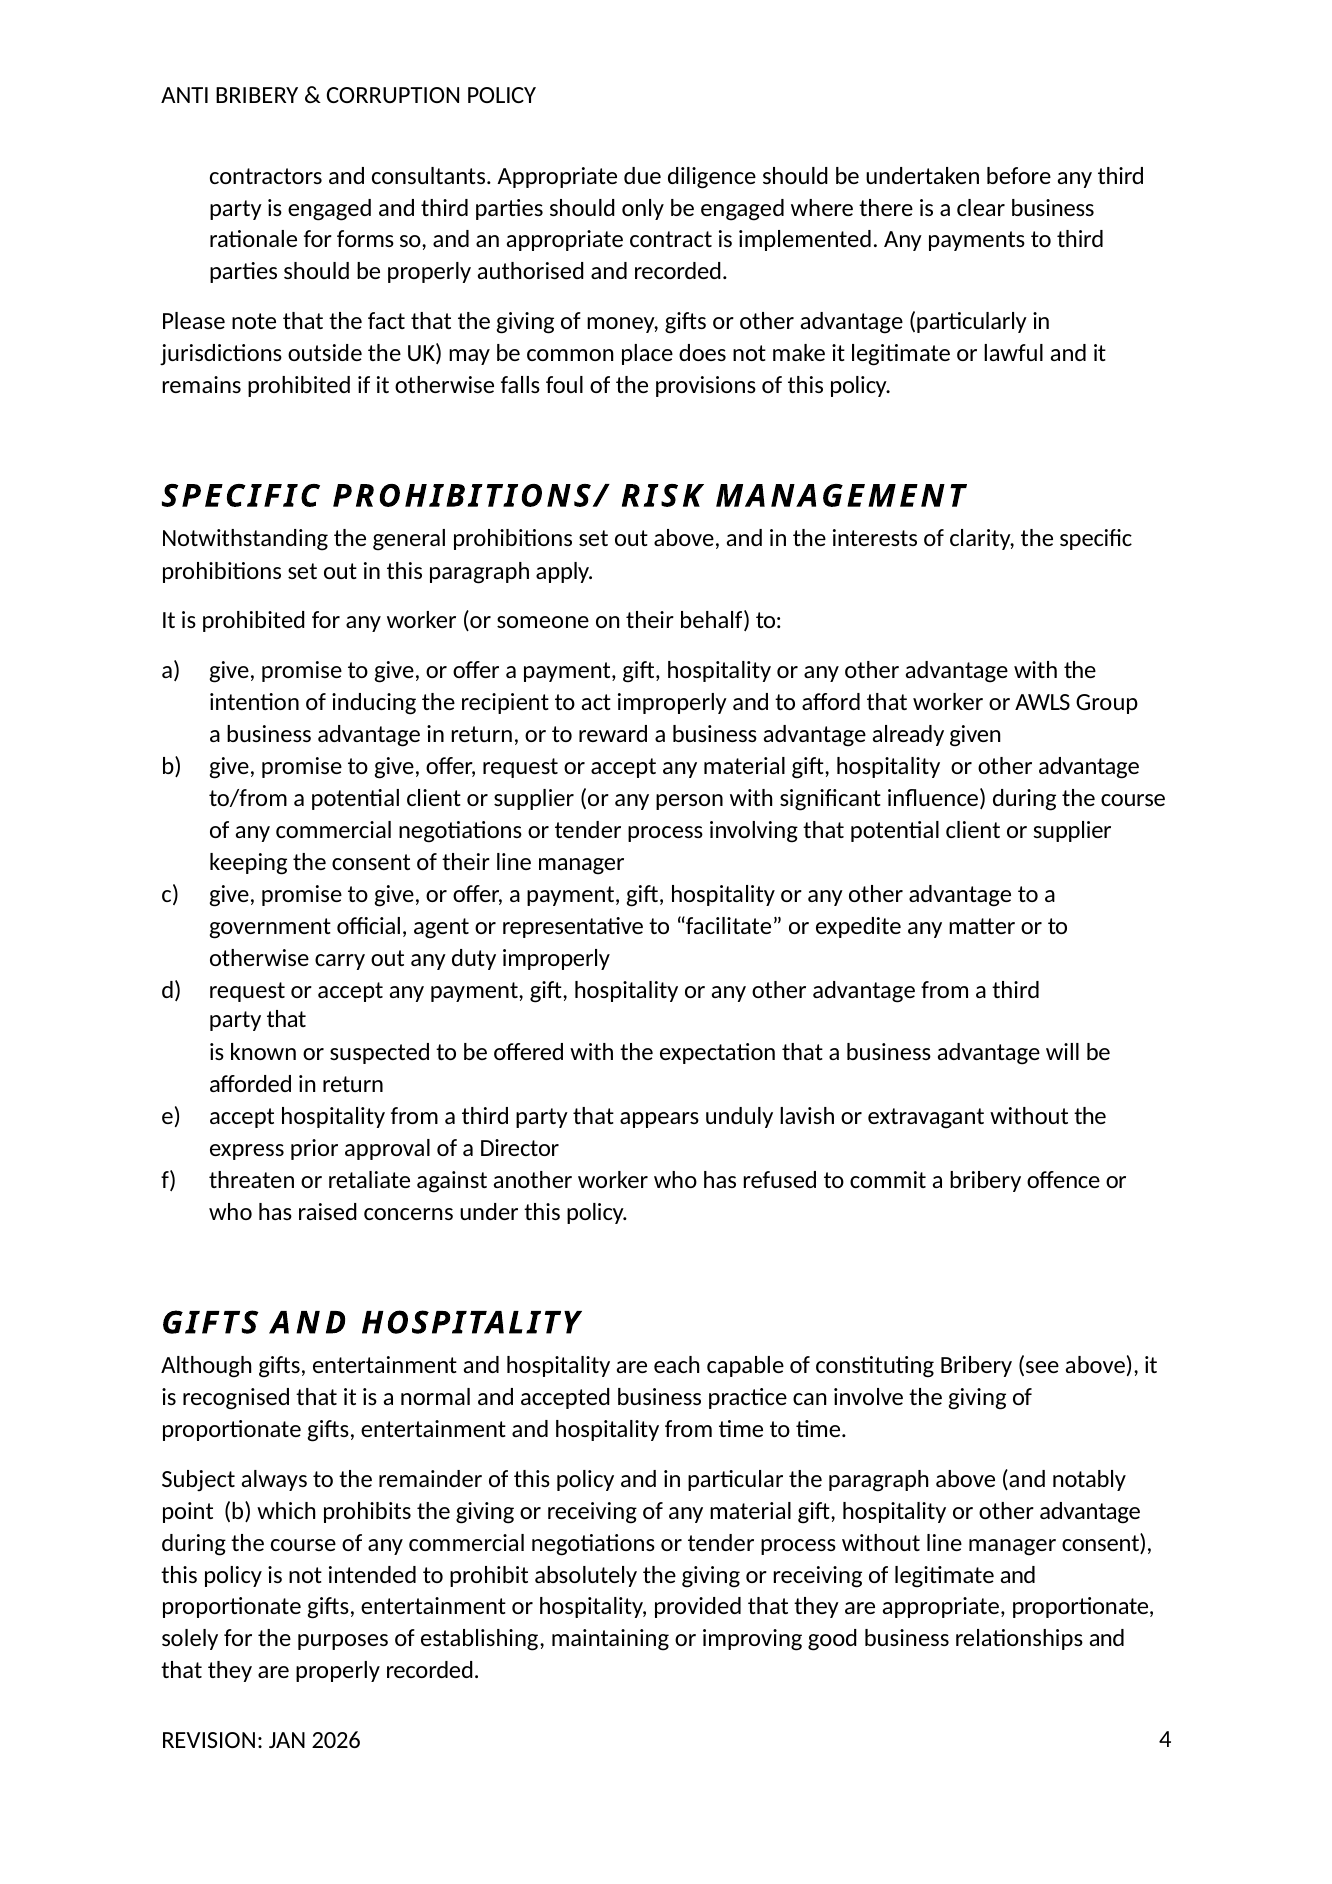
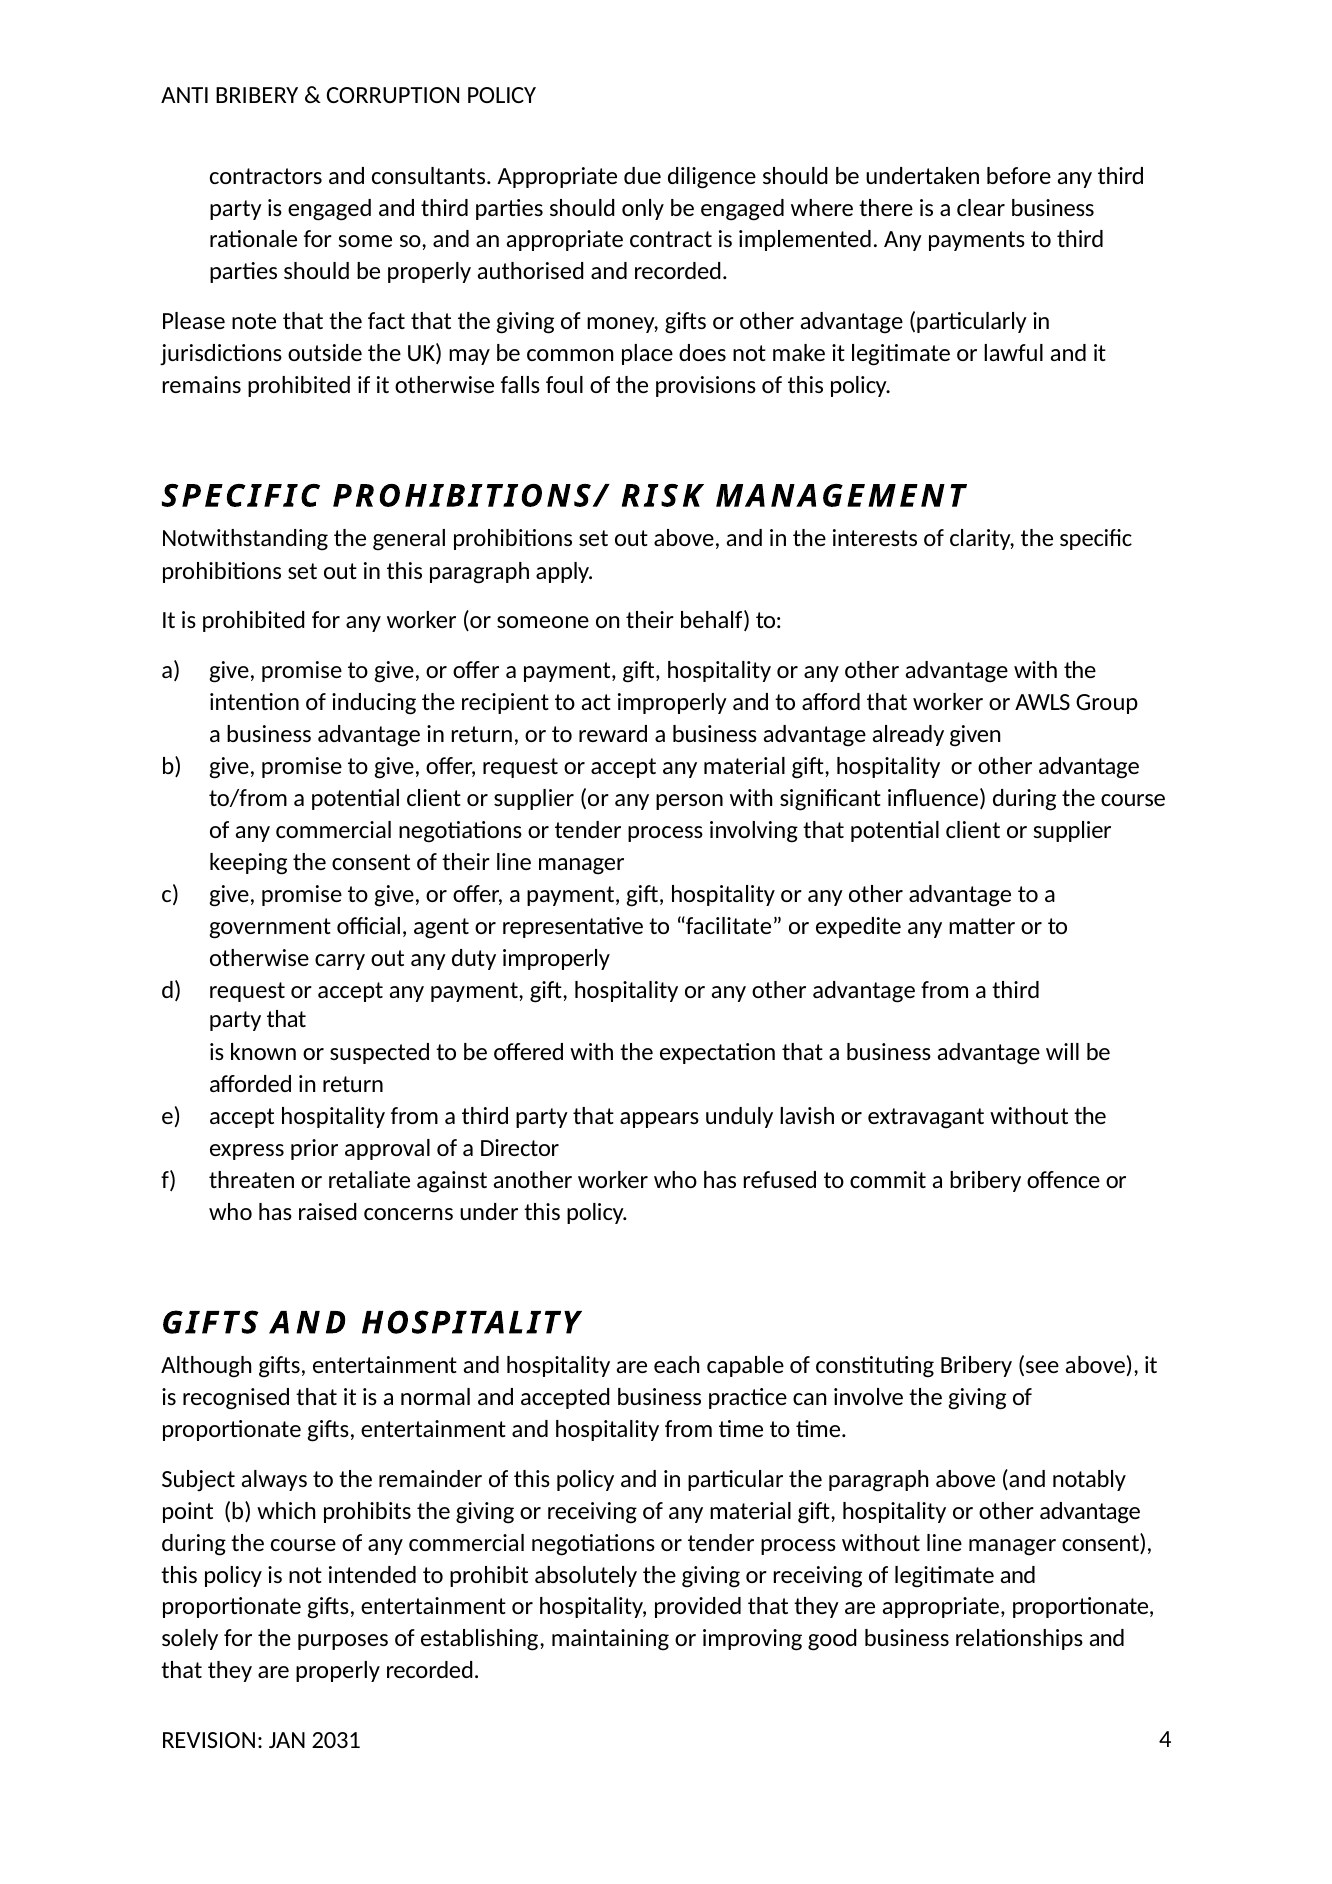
forms: forms -> some
2026: 2026 -> 2031
